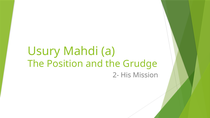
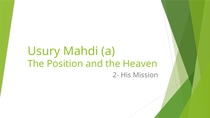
Grudge: Grudge -> Heaven
